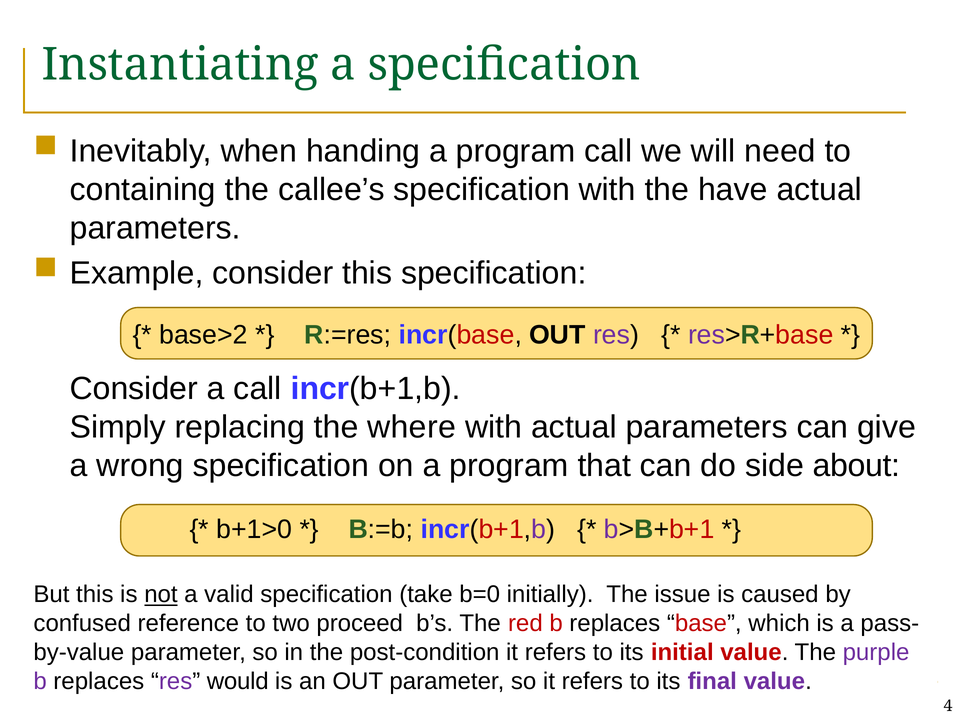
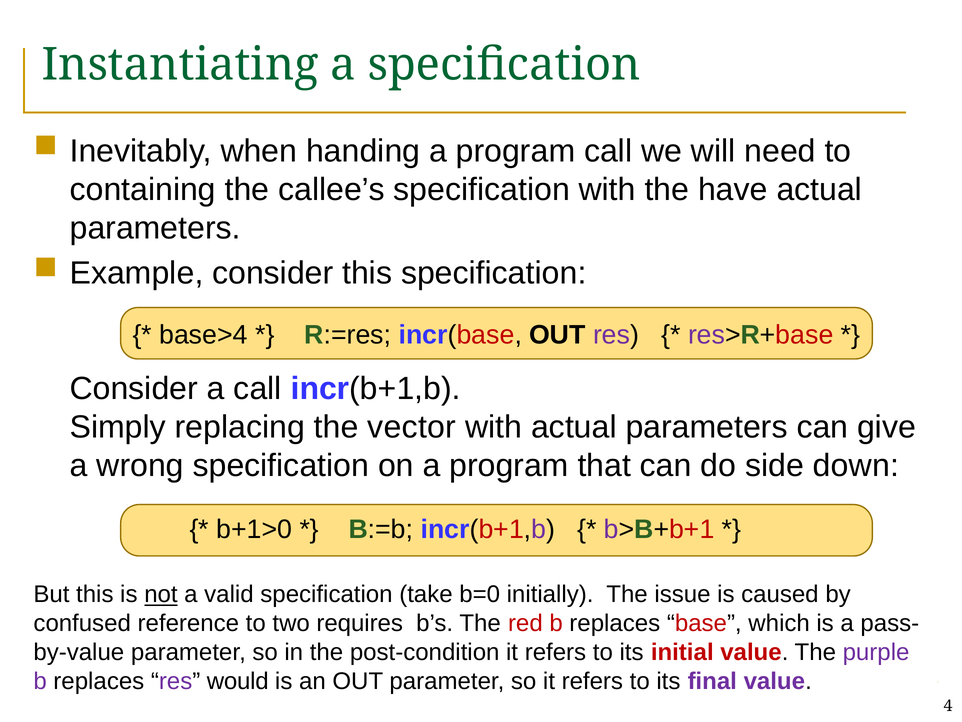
base>2: base>2 -> base>4
where: where -> vector
about: about -> down
proceed: proceed -> requires
